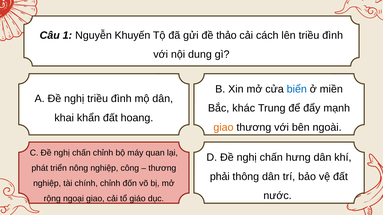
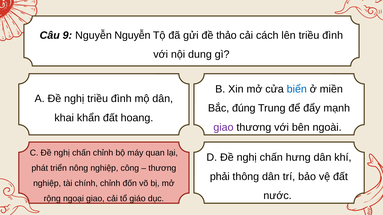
1: 1 -> 9
Nguyễn Khuyến: Khuyến -> Nguyễn
khác: khác -> đúng
giao at (223, 128) colour: orange -> purple
